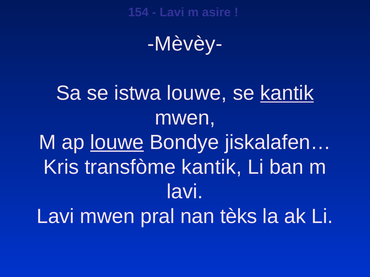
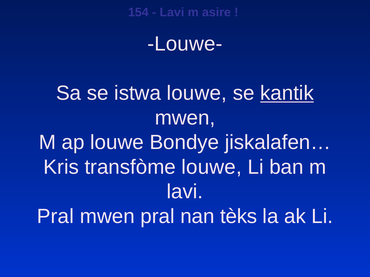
Mèvèy-: Mèvèy- -> Louwe-
louwe at (117, 143) underline: present -> none
transfòme kantik: kantik -> louwe
Lavi at (55, 217): Lavi -> Pral
